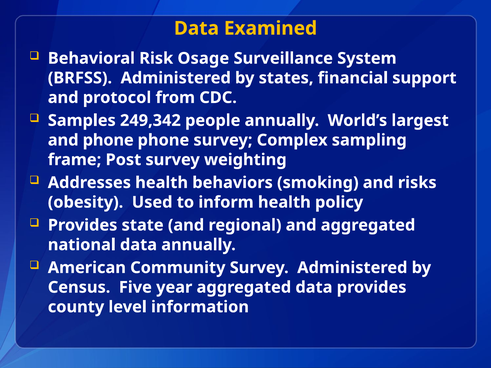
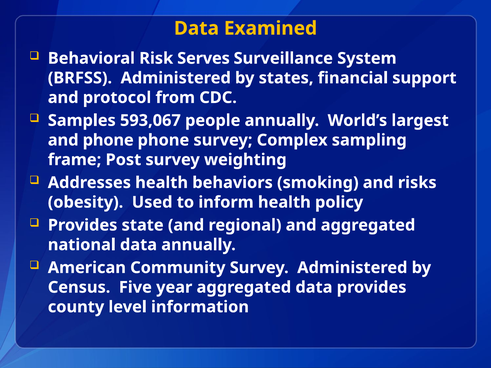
Osage: Osage -> Serves
249,342: 249,342 -> 593,067
